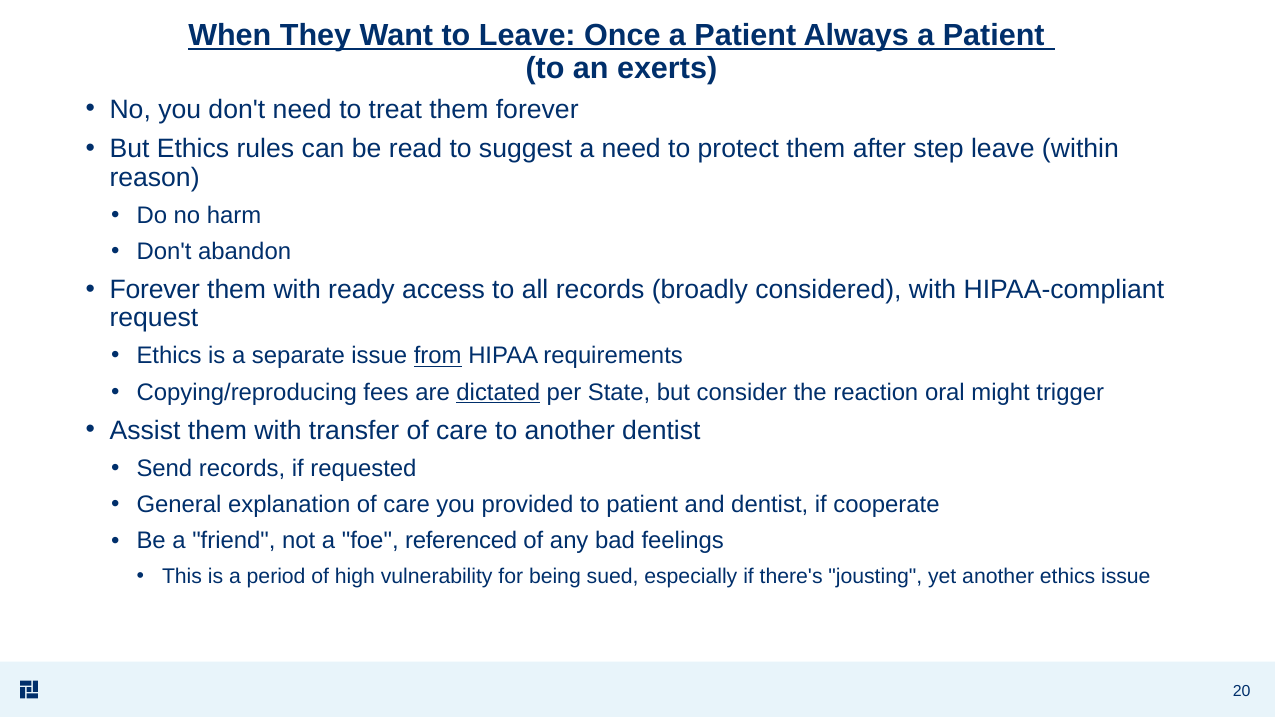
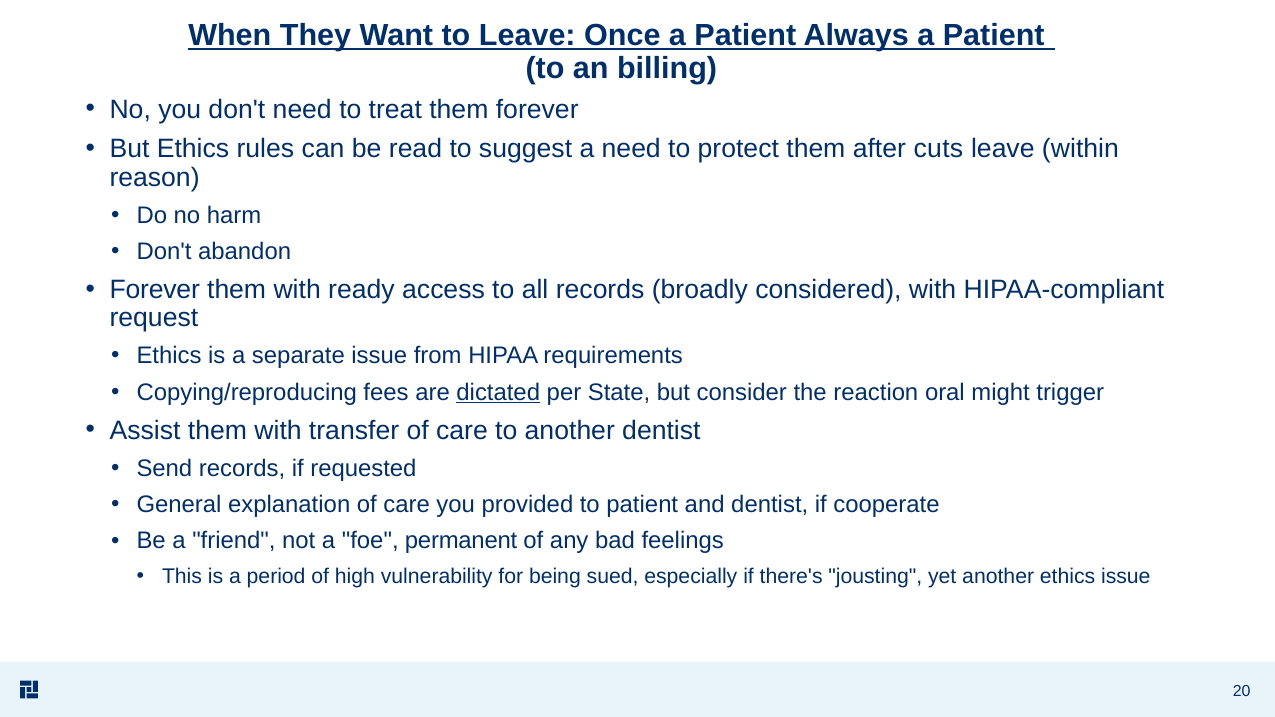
exerts: exerts -> billing
step: step -> cuts
from underline: present -> none
referenced: referenced -> permanent
